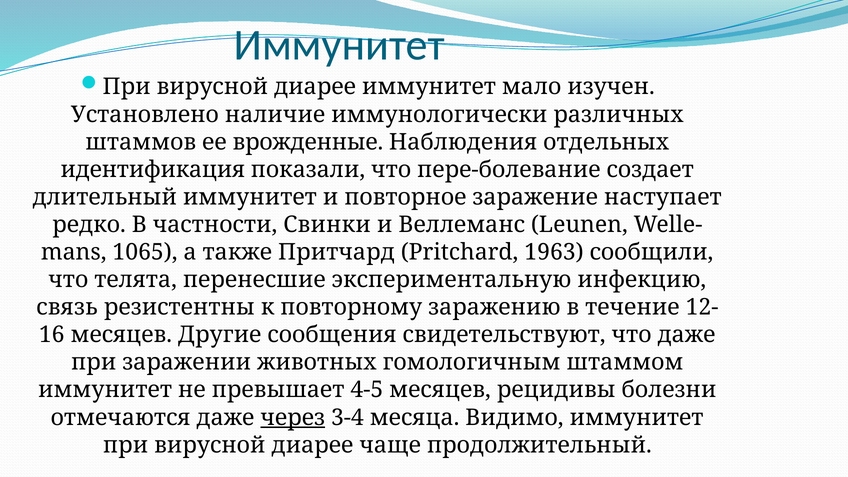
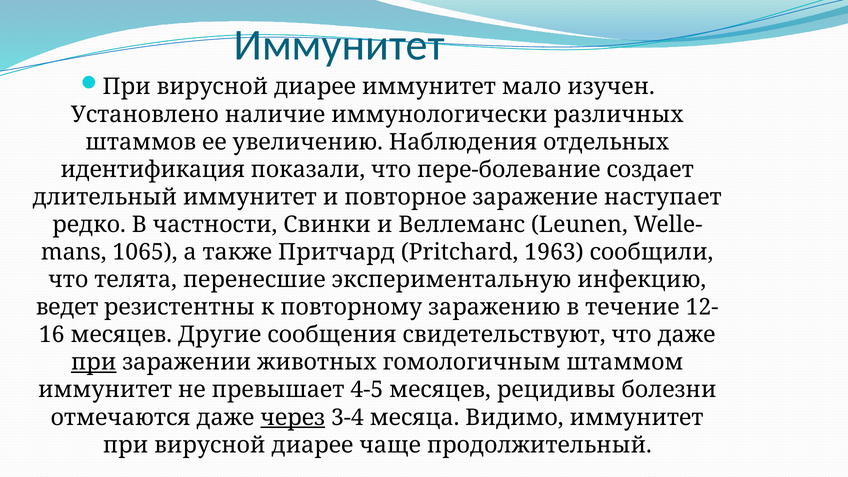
врожденные: врожденные -> увеличению
связь: связь -> ведет
при at (94, 362) underline: none -> present
